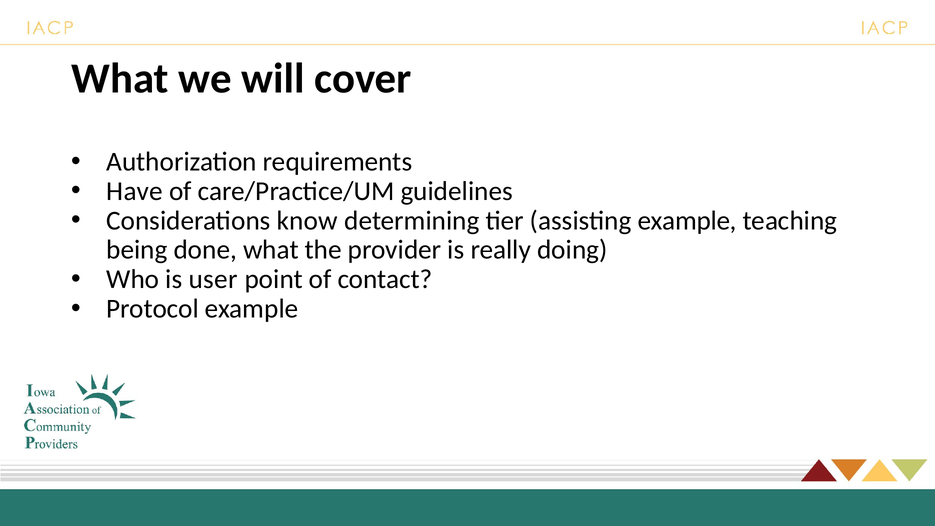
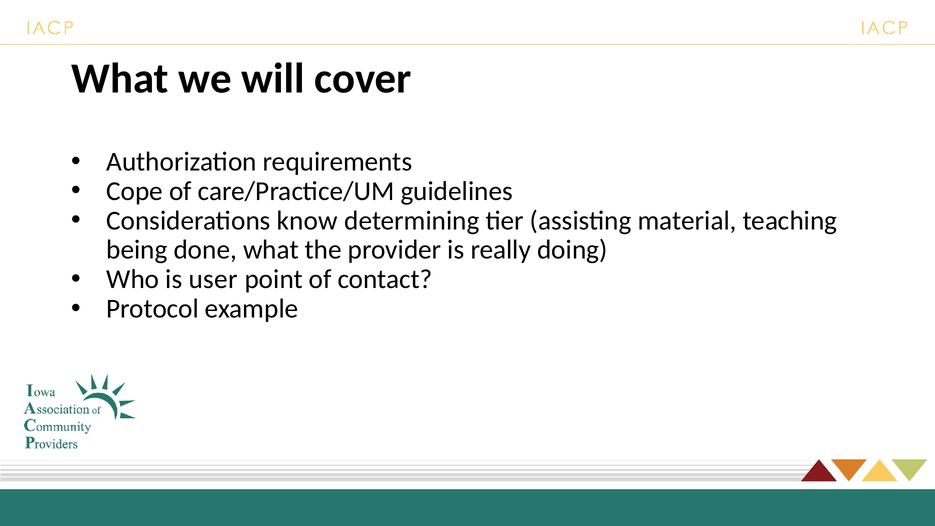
Have: Have -> Cope
assisting example: example -> material
